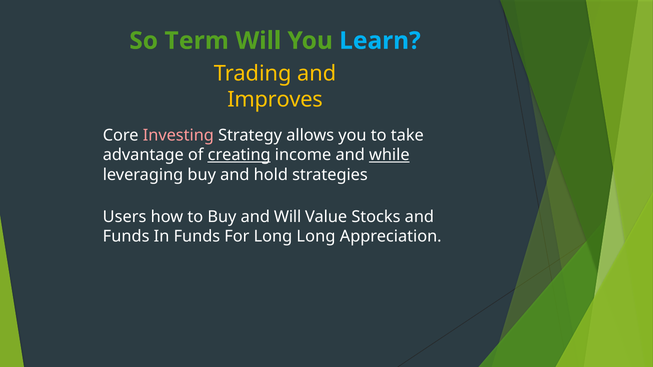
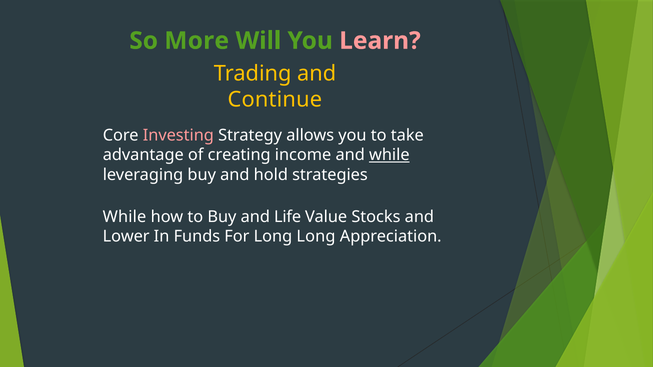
Term: Term -> More
Learn colour: light blue -> pink
Improves: Improves -> Continue
creating underline: present -> none
Users at (125, 217): Users -> While
and Will: Will -> Life
Funds at (126, 237): Funds -> Lower
